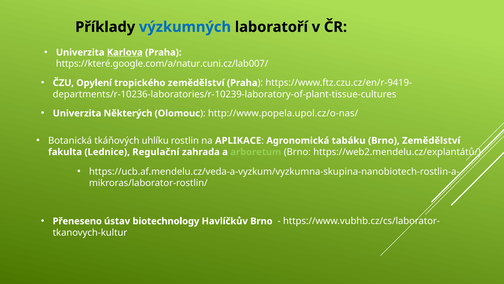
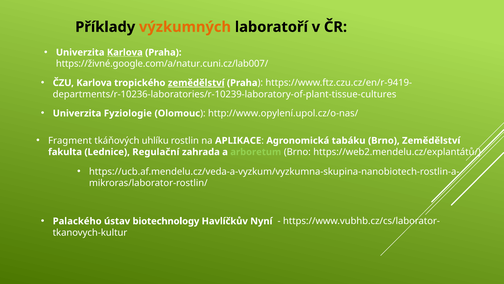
výzkumných colour: blue -> orange
https://které.google.com/a/natur.cuni.cz/lab007/: https://které.google.com/a/natur.cuni.cz/lab007/ -> https://živné.google.com/a/natur.cuni.cz/lab007/
ČZU Opylení: Opylení -> Karlova
zemědělství at (196, 83) underline: none -> present
Některých: Některých -> Fyziologie
http://www.popela.upol.cz/o-nas/: http://www.popela.upol.cz/o-nas/ -> http://www.opylení.upol.cz/o-nas/
Botanická: Botanická -> Fragment
Přeneseno: Přeneseno -> Palackého
Havlíčkův Brno: Brno -> Nyní
